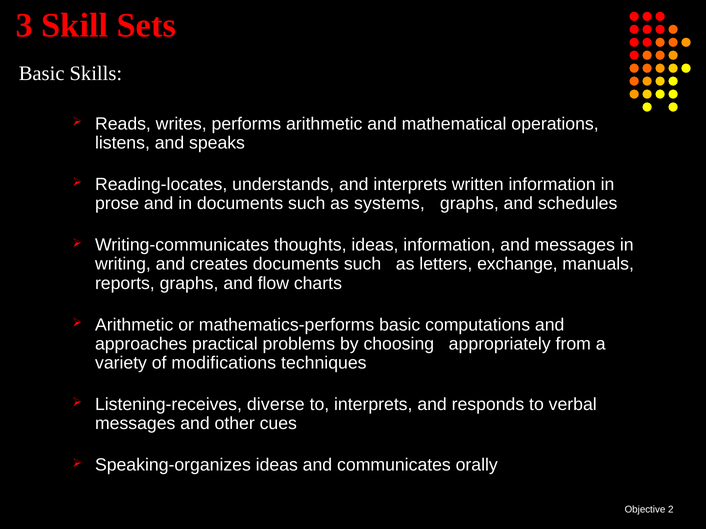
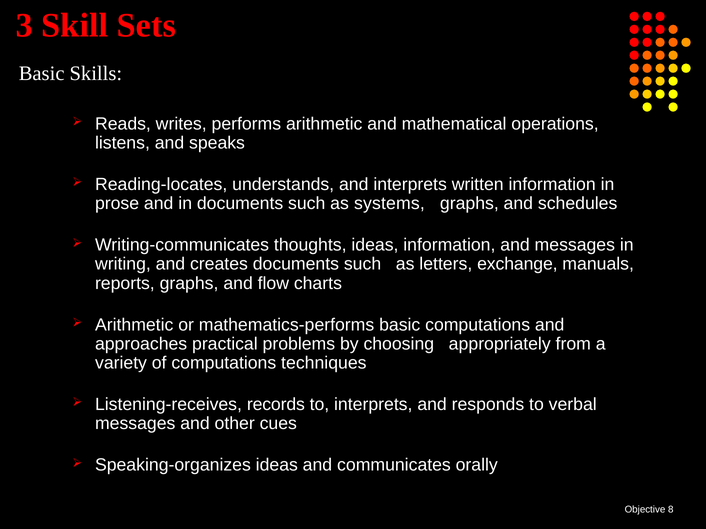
of modifications: modifications -> computations
diverse: diverse -> records
2: 2 -> 8
